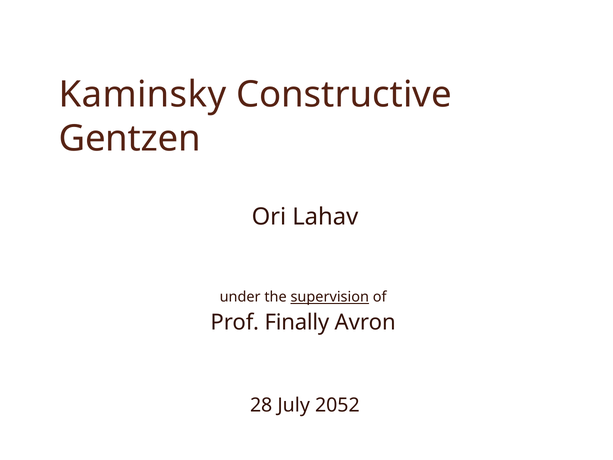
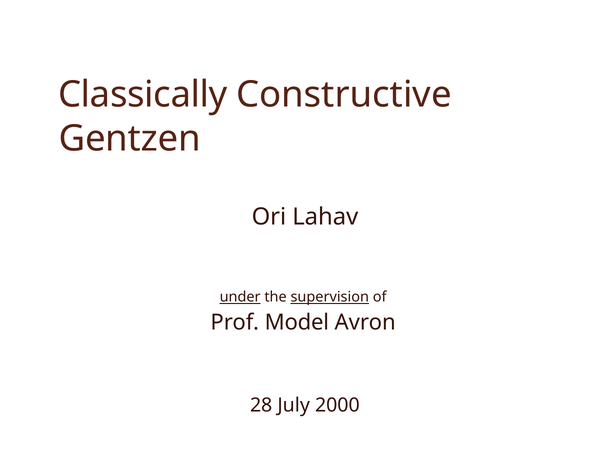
Kaminsky: Kaminsky -> Classically
under underline: none -> present
Finally: Finally -> Model
2052: 2052 -> 2000
